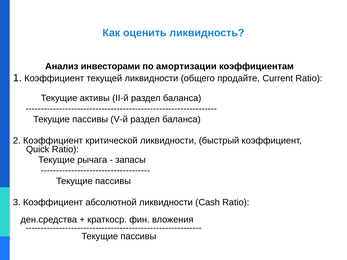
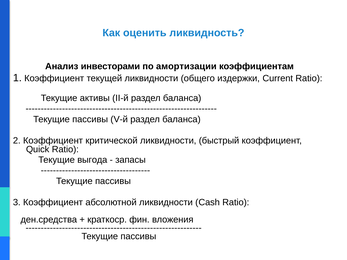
продайте: продайте -> издержки
рычага: рычага -> выгода
